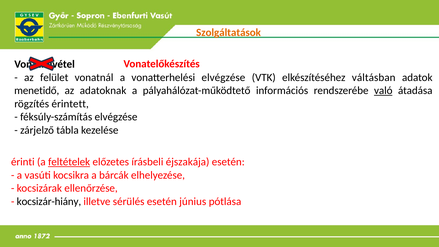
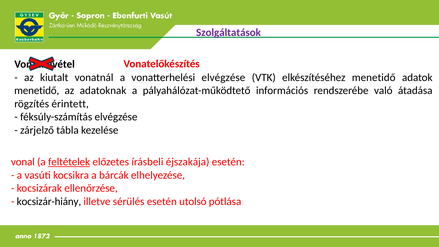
Szolgáltatások colour: orange -> purple
felület: felület -> kiutalt
elkészítéséhez váltásban: váltásban -> menetidő
való underline: present -> none
érinti: érinti -> vonal
június: június -> utolsó
